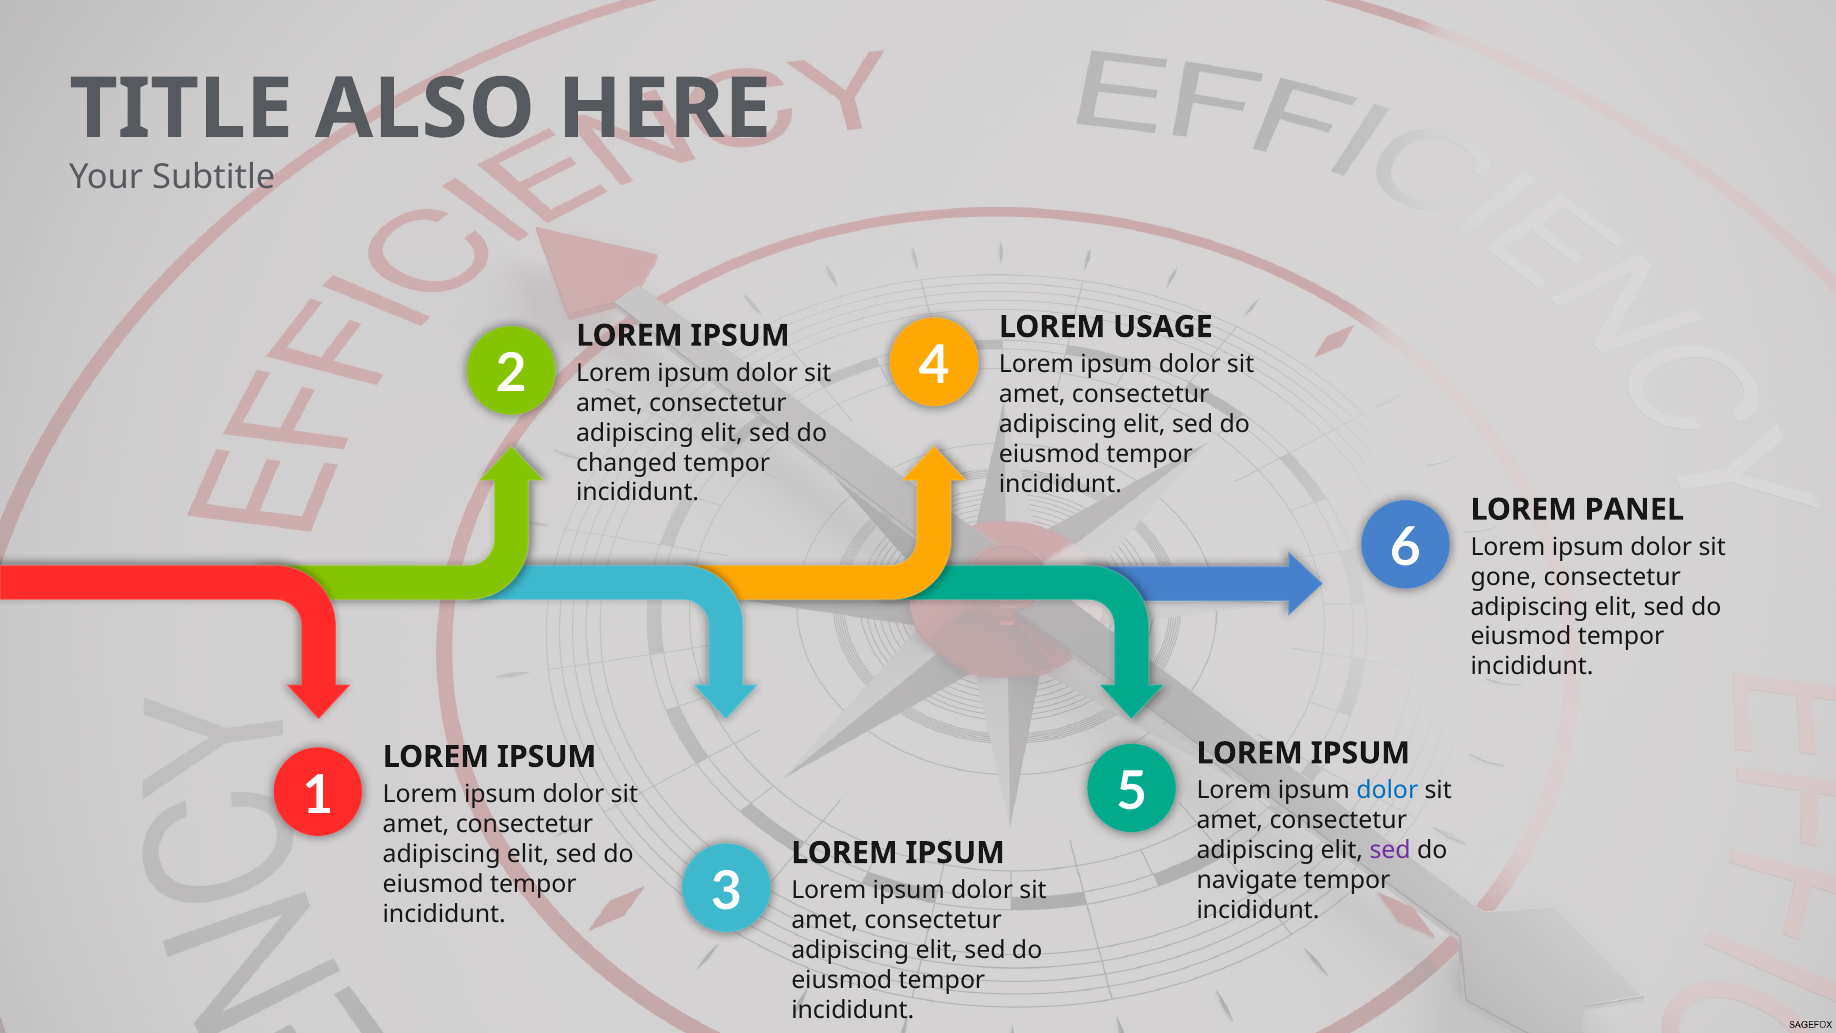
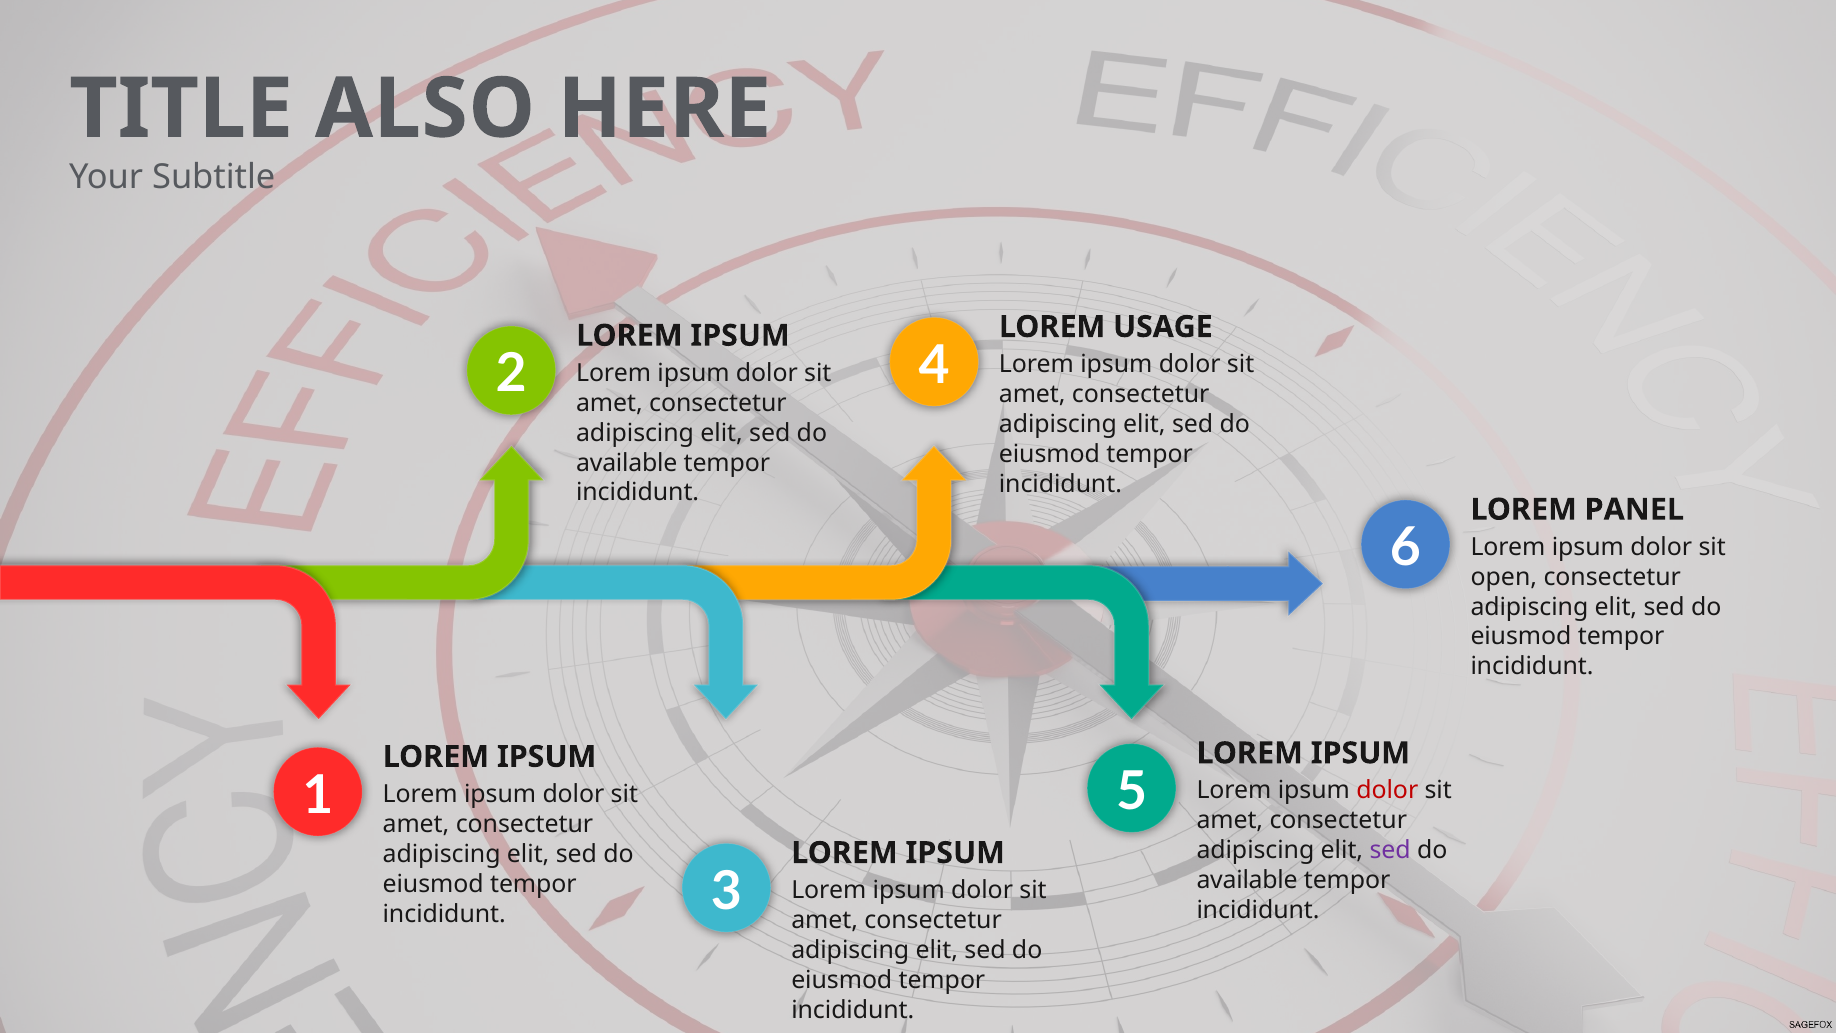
changed at (627, 463): changed -> available
gone: gone -> open
dolor at (1387, 791) colour: blue -> red
navigate at (1247, 880): navigate -> available
